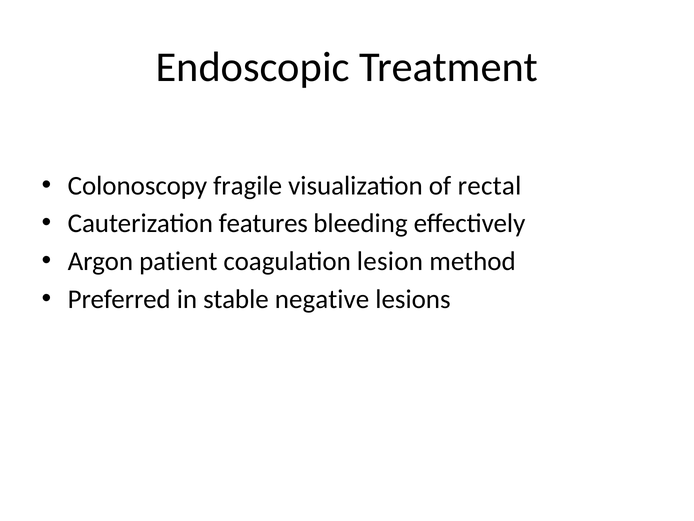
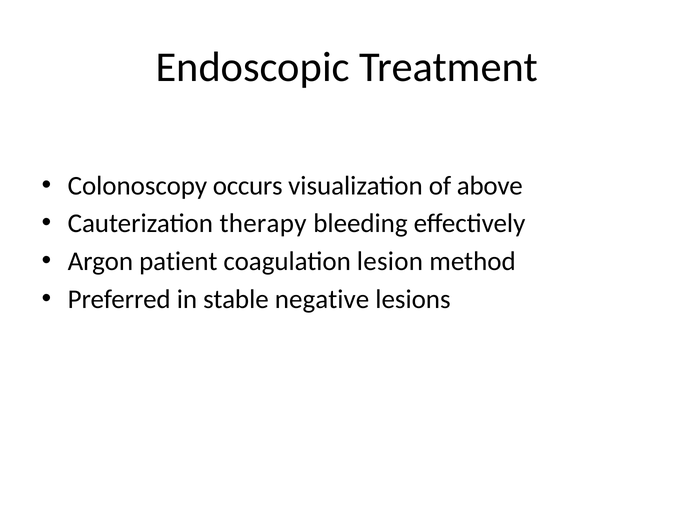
fragile: fragile -> occurs
rectal: rectal -> above
features: features -> therapy
